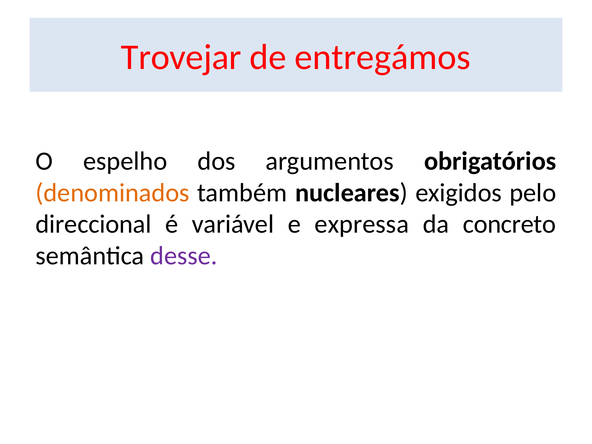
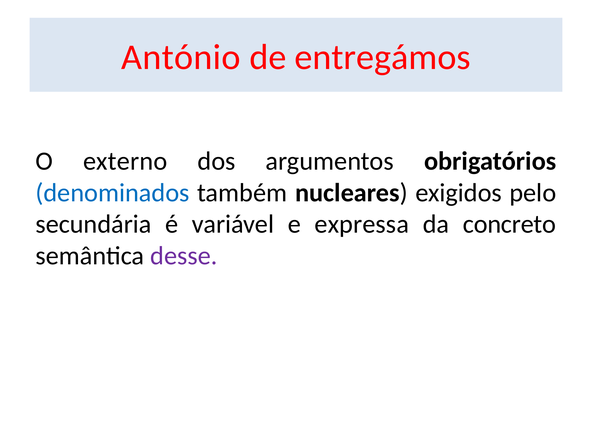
Trovejar: Trovejar -> António
espelho: espelho -> externo
denominados colour: orange -> blue
direccional: direccional -> secundária
